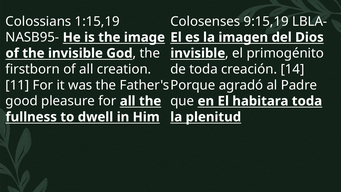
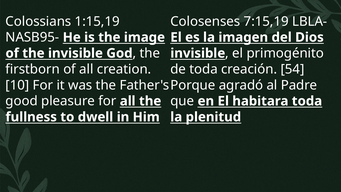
9:15,19: 9:15,19 -> 7:15,19
14: 14 -> 54
11: 11 -> 10
